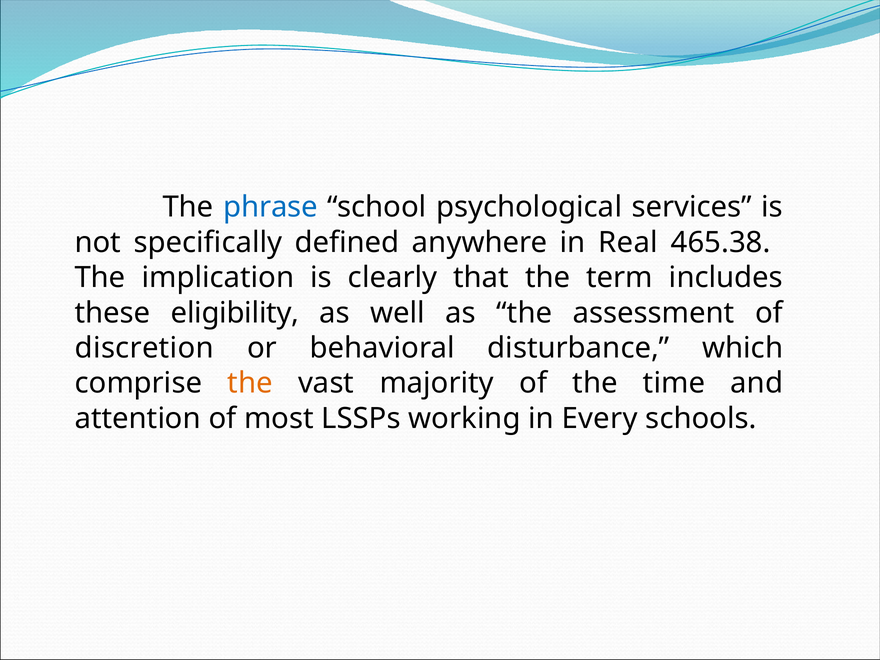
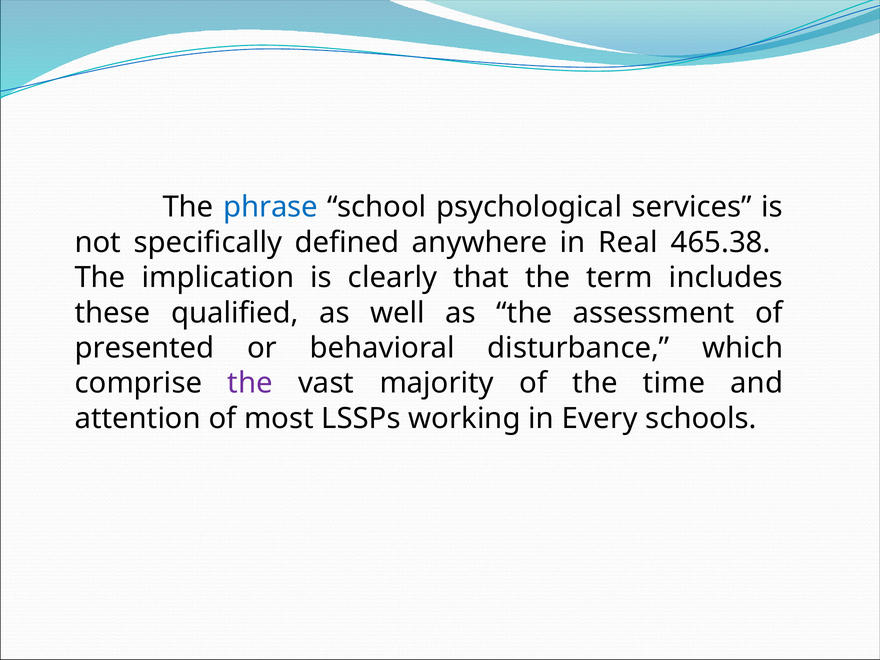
eligibility: eligibility -> qualified
discretion: discretion -> presented
the at (250, 383) colour: orange -> purple
